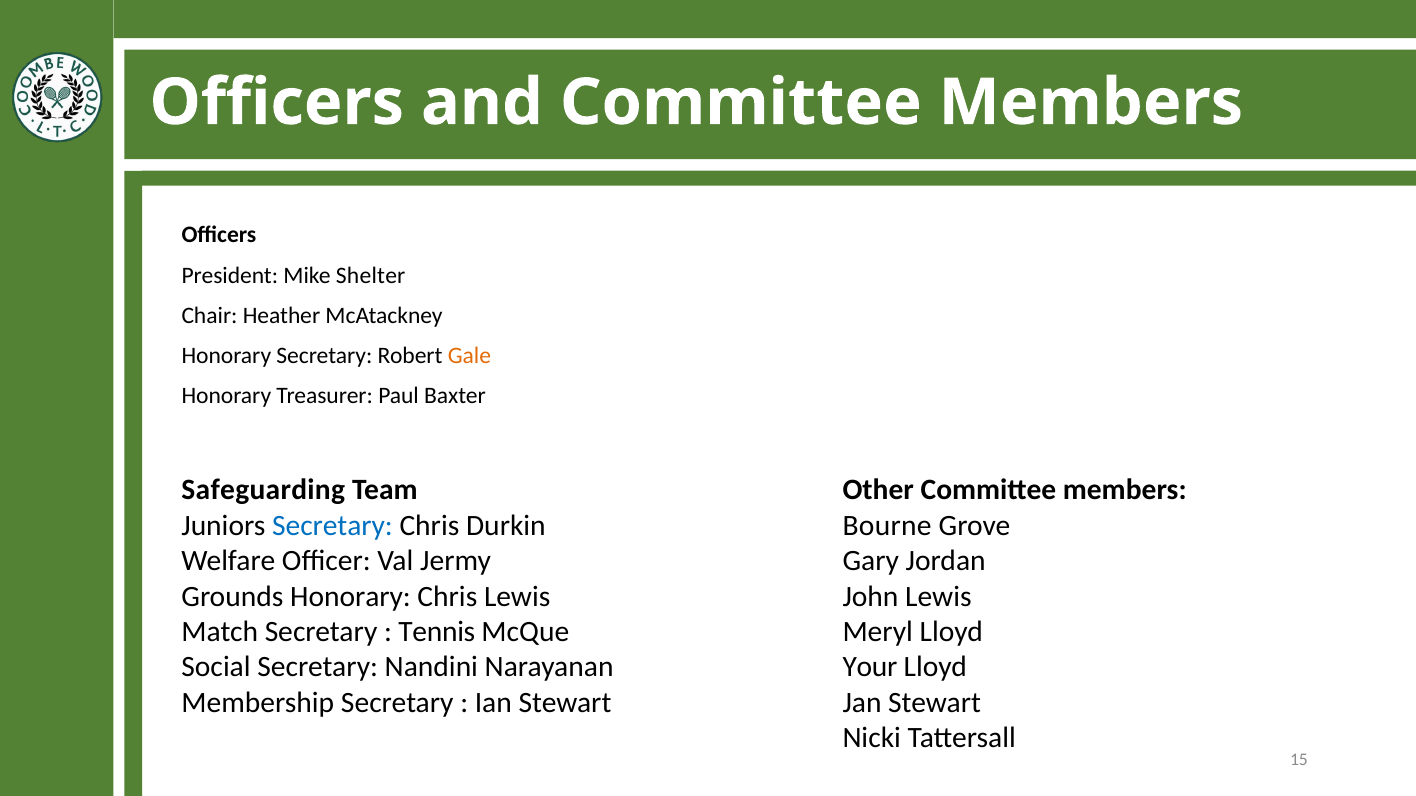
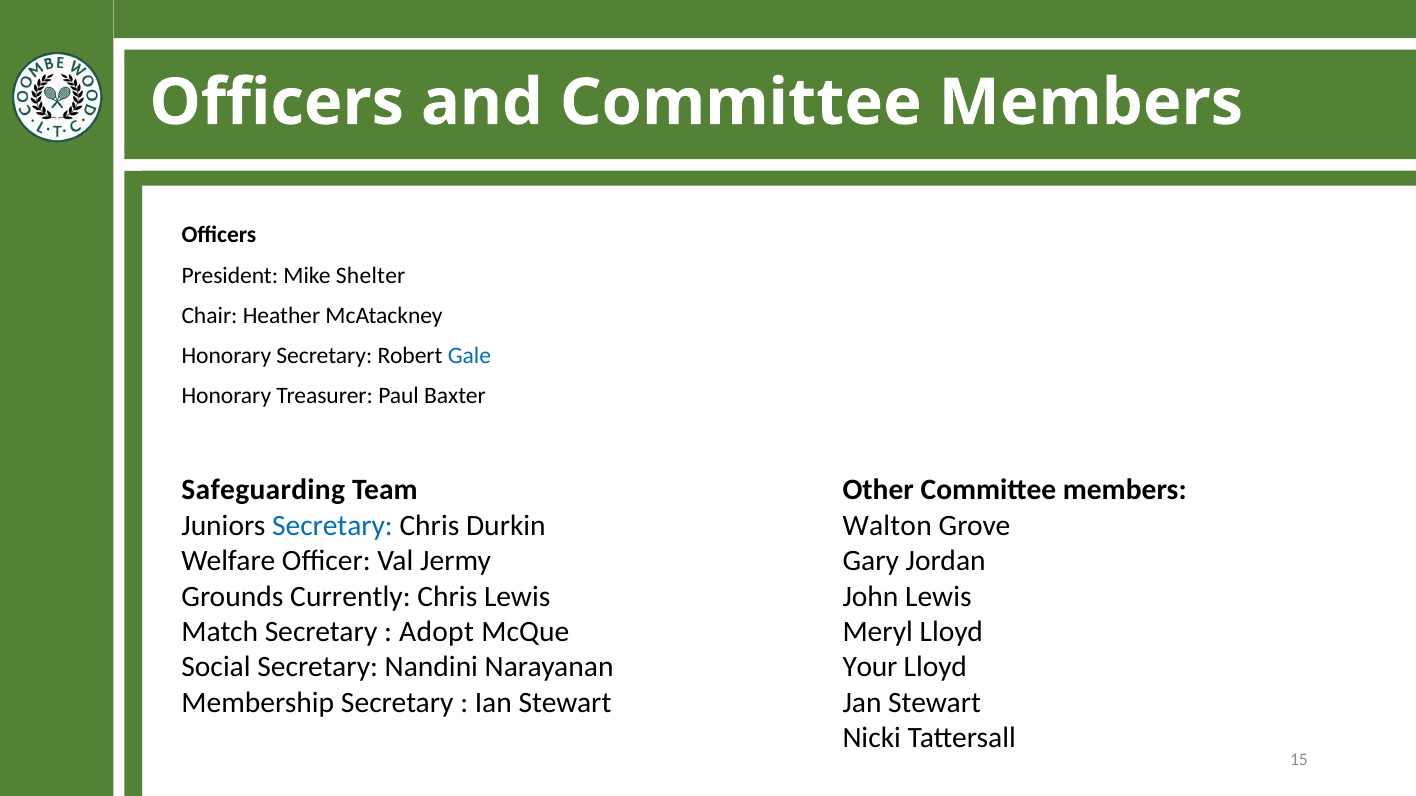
Gale colour: orange -> blue
Bourne: Bourne -> Walton
Grounds Honorary: Honorary -> Currently
Tennis: Tennis -> Adopt
